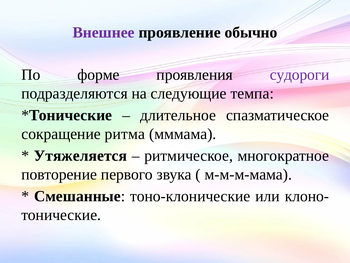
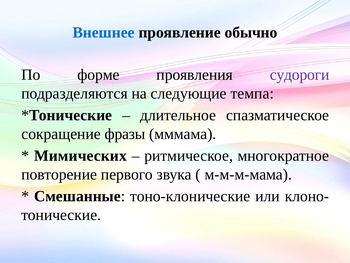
Внешнее colour: purple -> blue
ритма: ритма -> фразы
Утяжеляется: Утяжеляется -> Мимических
